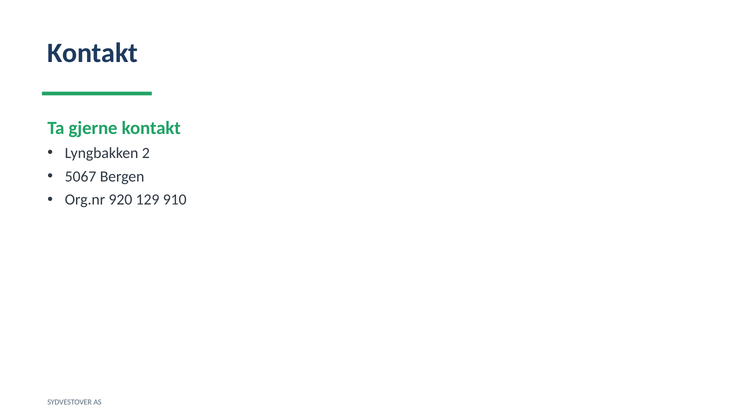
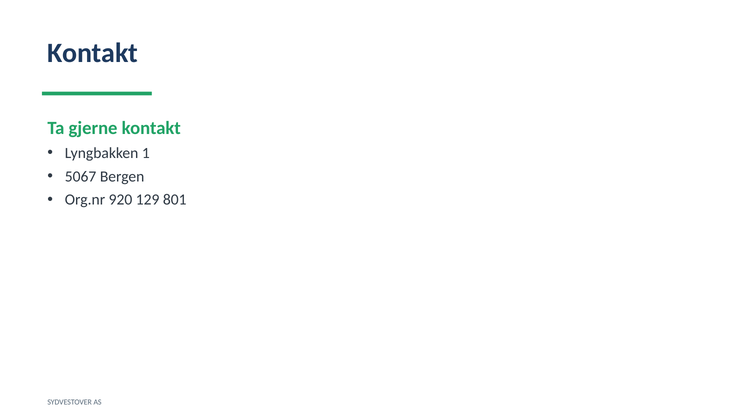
2: 2 -> 1
910: 910 -> 801
